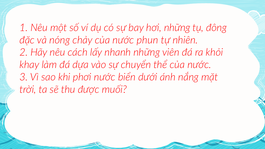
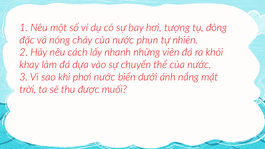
hơi những: những -> tượng
